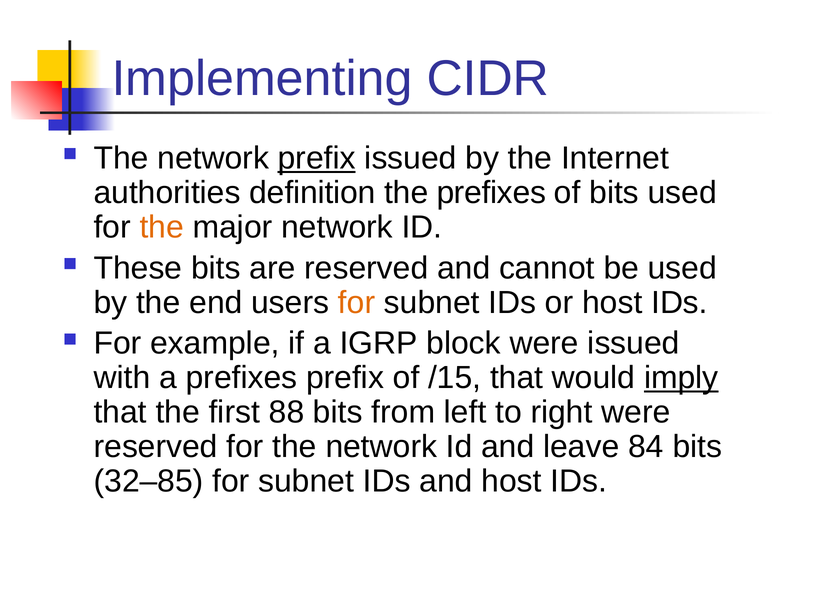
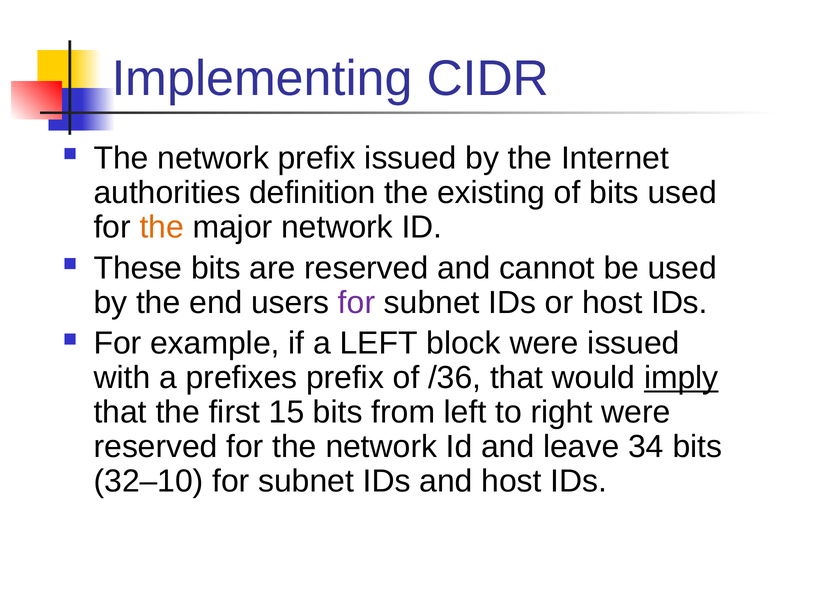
prefix at (317, 158) underline: present -> none
the prefixes: prefixes -> existing
for at (357, 302) colour: orange -> purple
a IGRP: IGRP -> LEFT
/15: /15 -> /36
88: 88 -> 15
84: 84 -> 34
32–85: 32–85 -> 32–10
